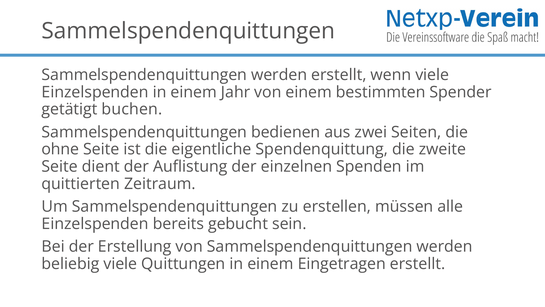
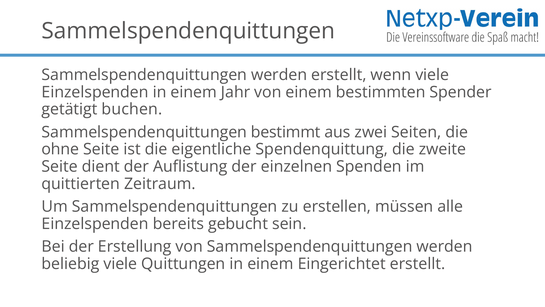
bedienen: bedienen -> bestimmt
Eingetragen: Eingetragen -> Eingerichtet
